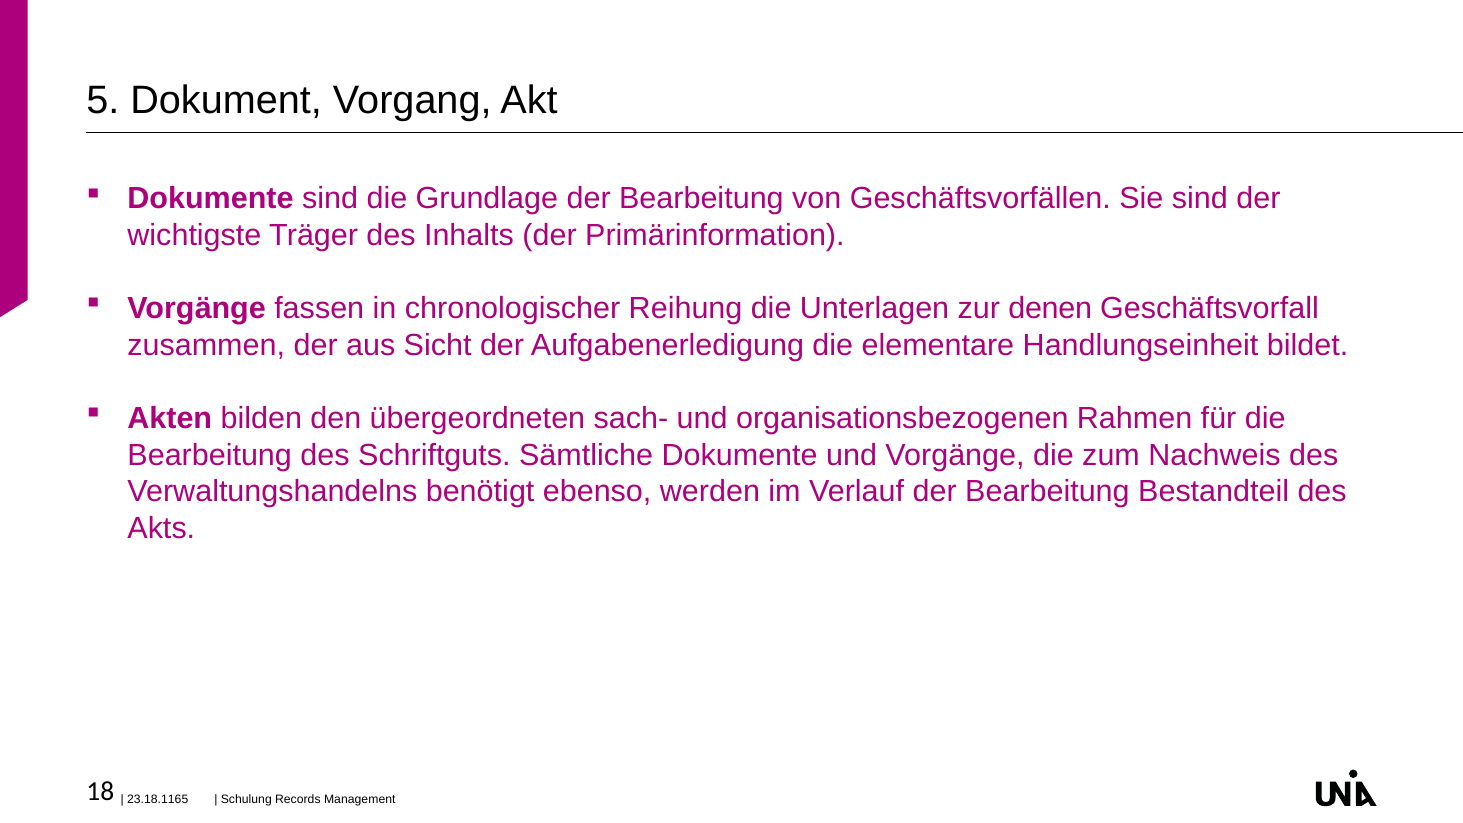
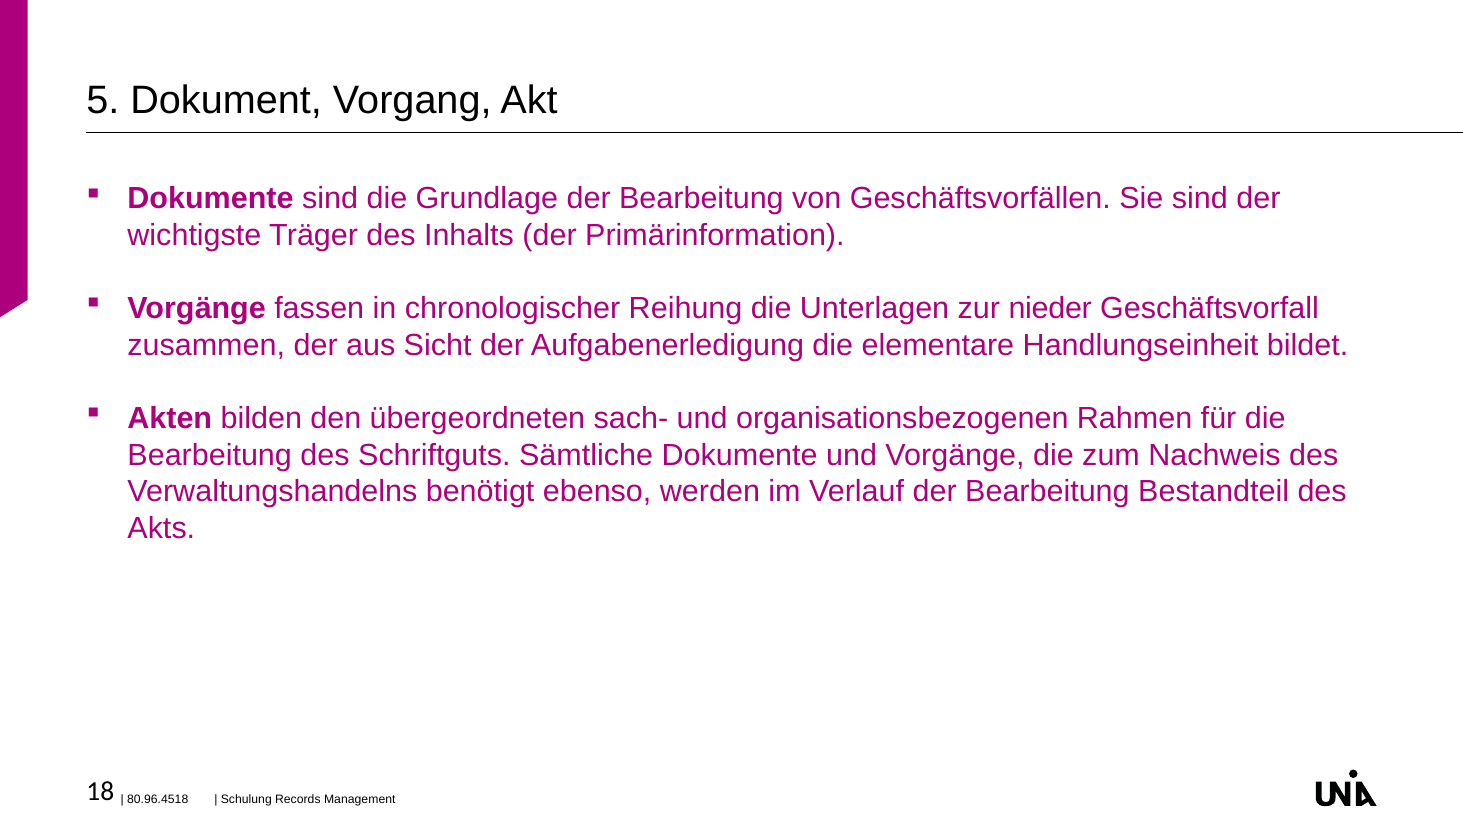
denen: denen -> nieder
23.18.1165: 23.18.1165 -> 80.96.4518
